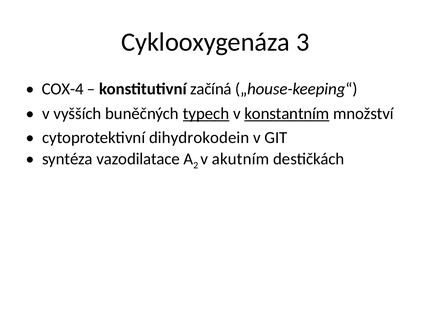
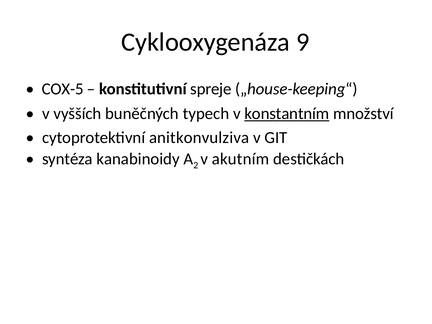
3: 3 -> 9
COX-4: COX-4 -> COX-5
začíná: začíná -> spreje
typech underline: present -> none
dihydrokodein: dihydrokodein -> anitkonvulziva
vazodilatace: vazodilatace -> kanabinoidy
